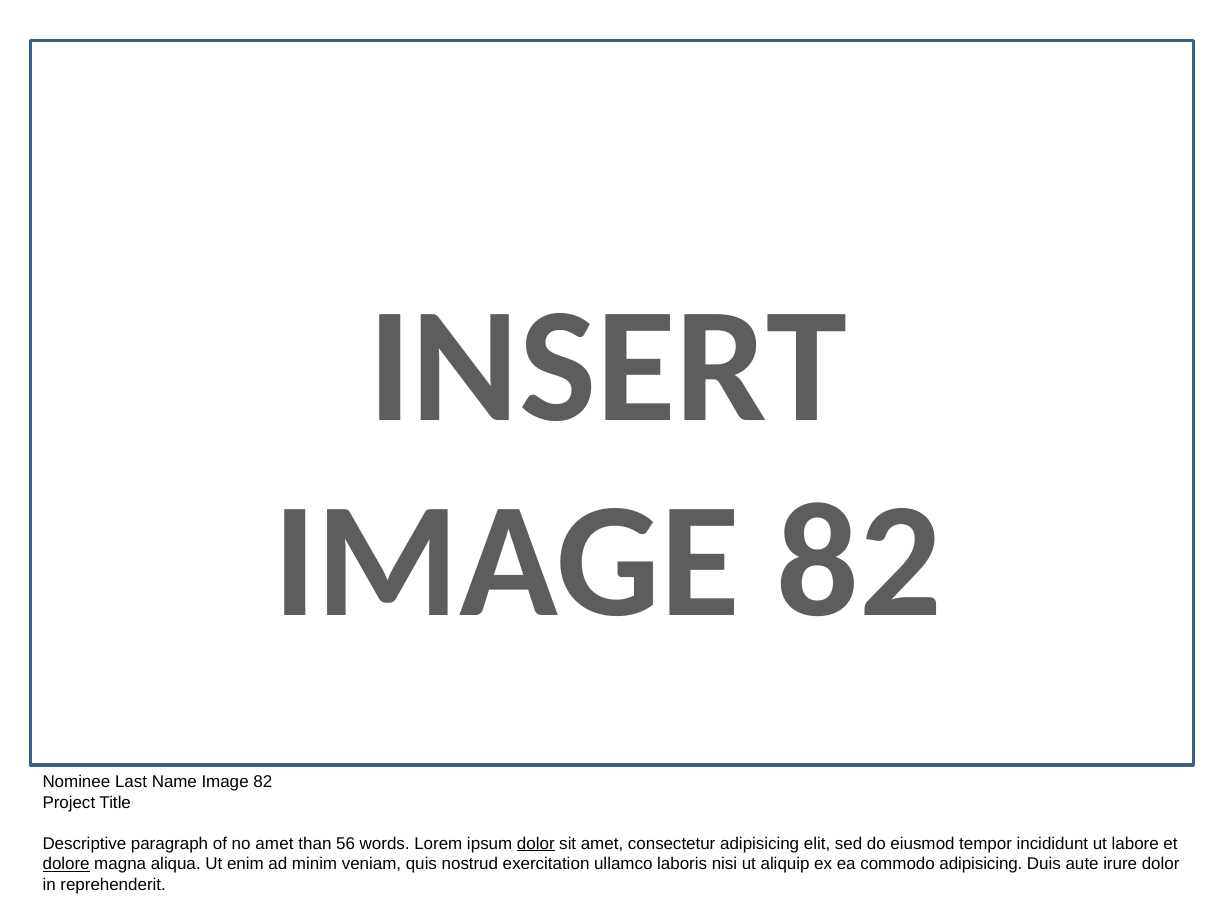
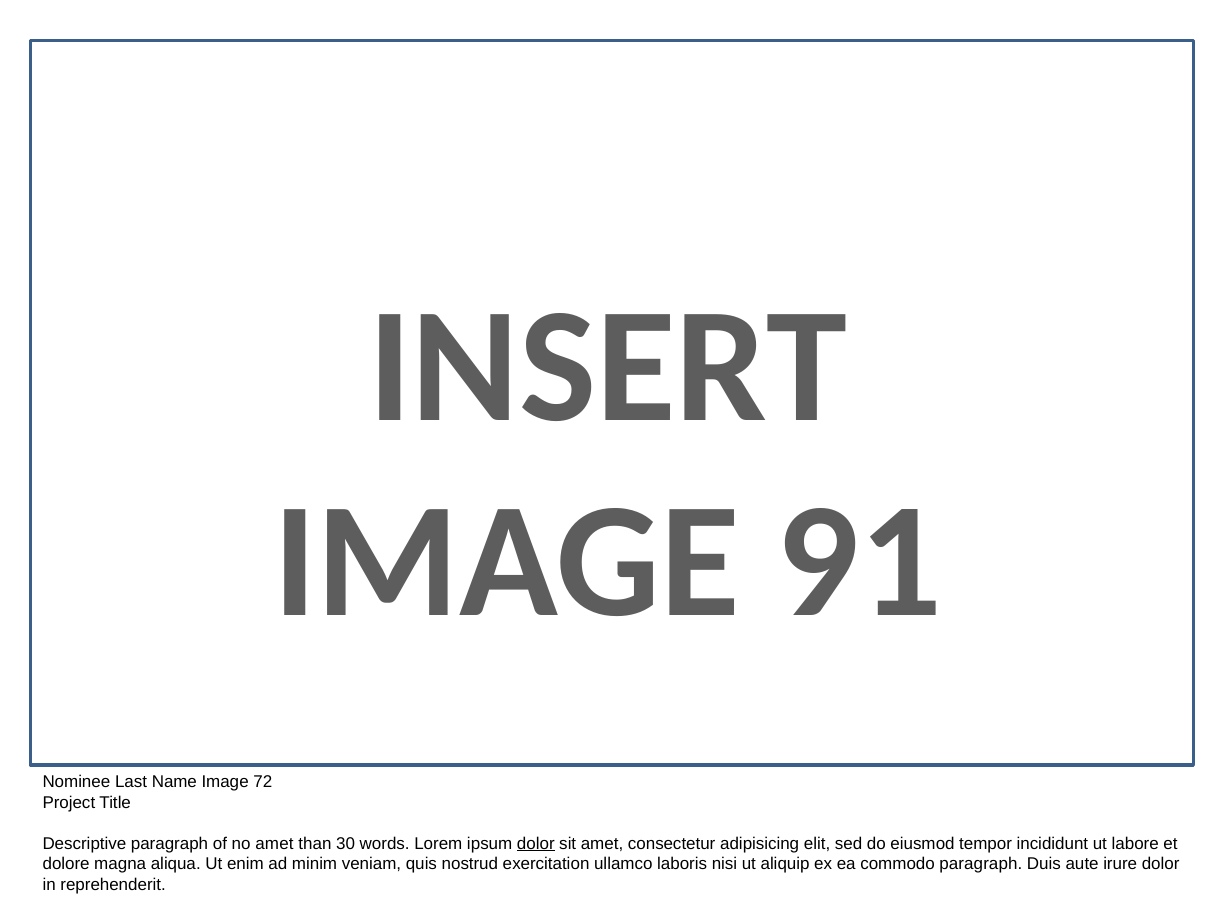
82 at (859, 562): 82 -> 91
Name Image 82: 82 -> 72
56: 56 -> 30
dolore underline: present -> none
commodo adipisicing: adipisicing -> paragraph
